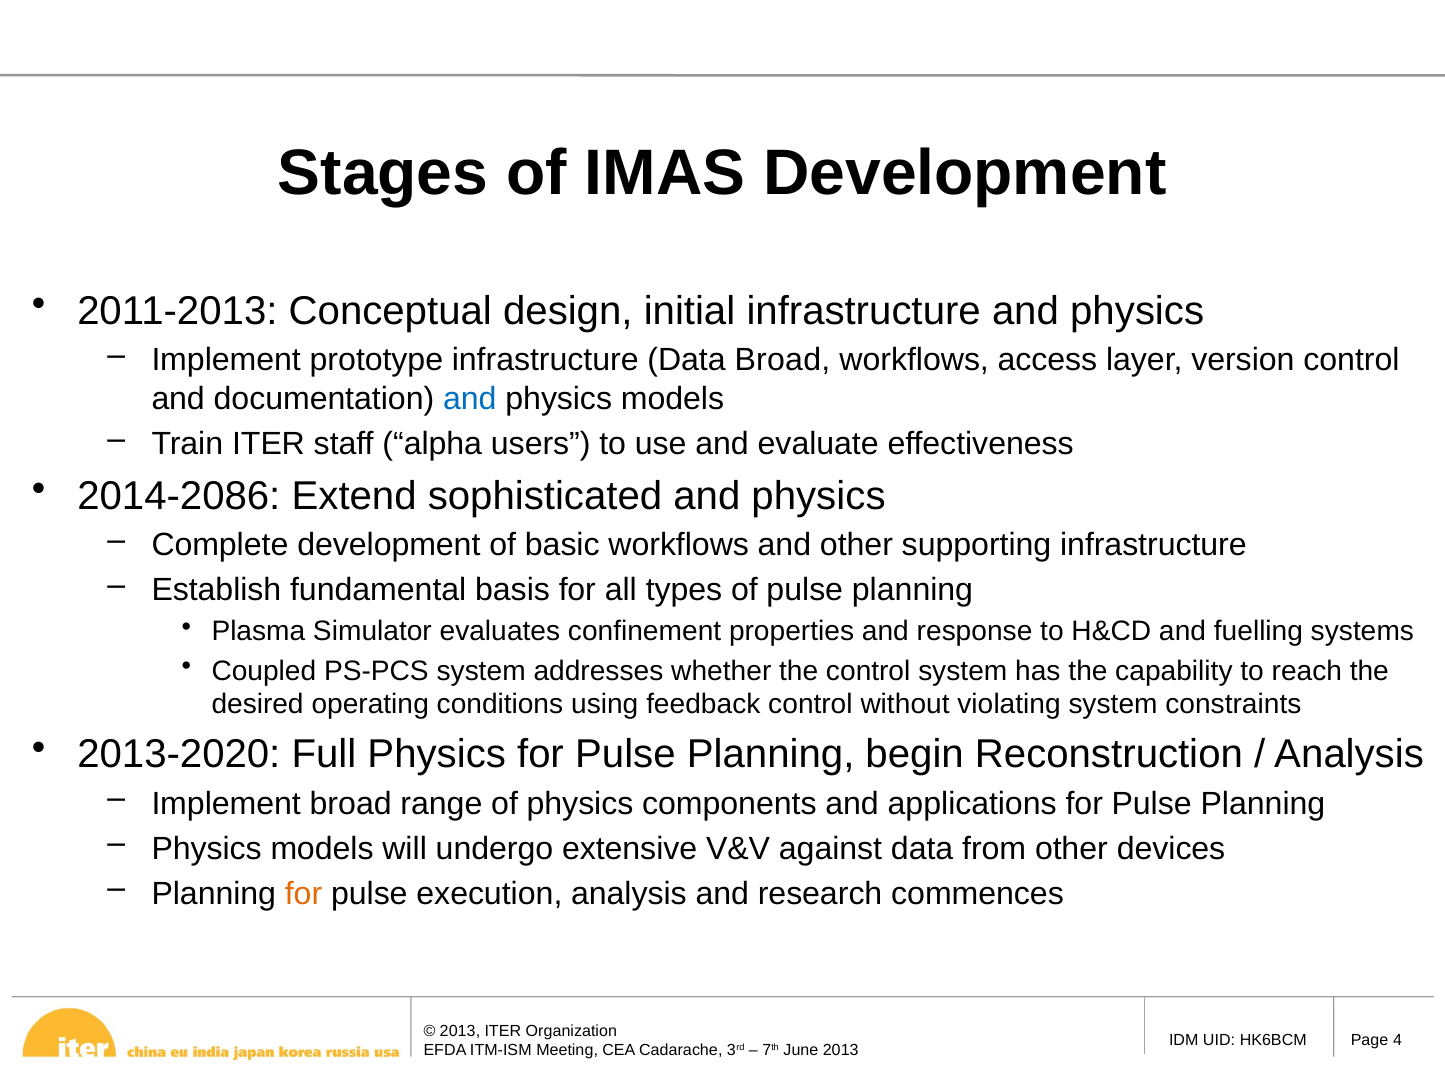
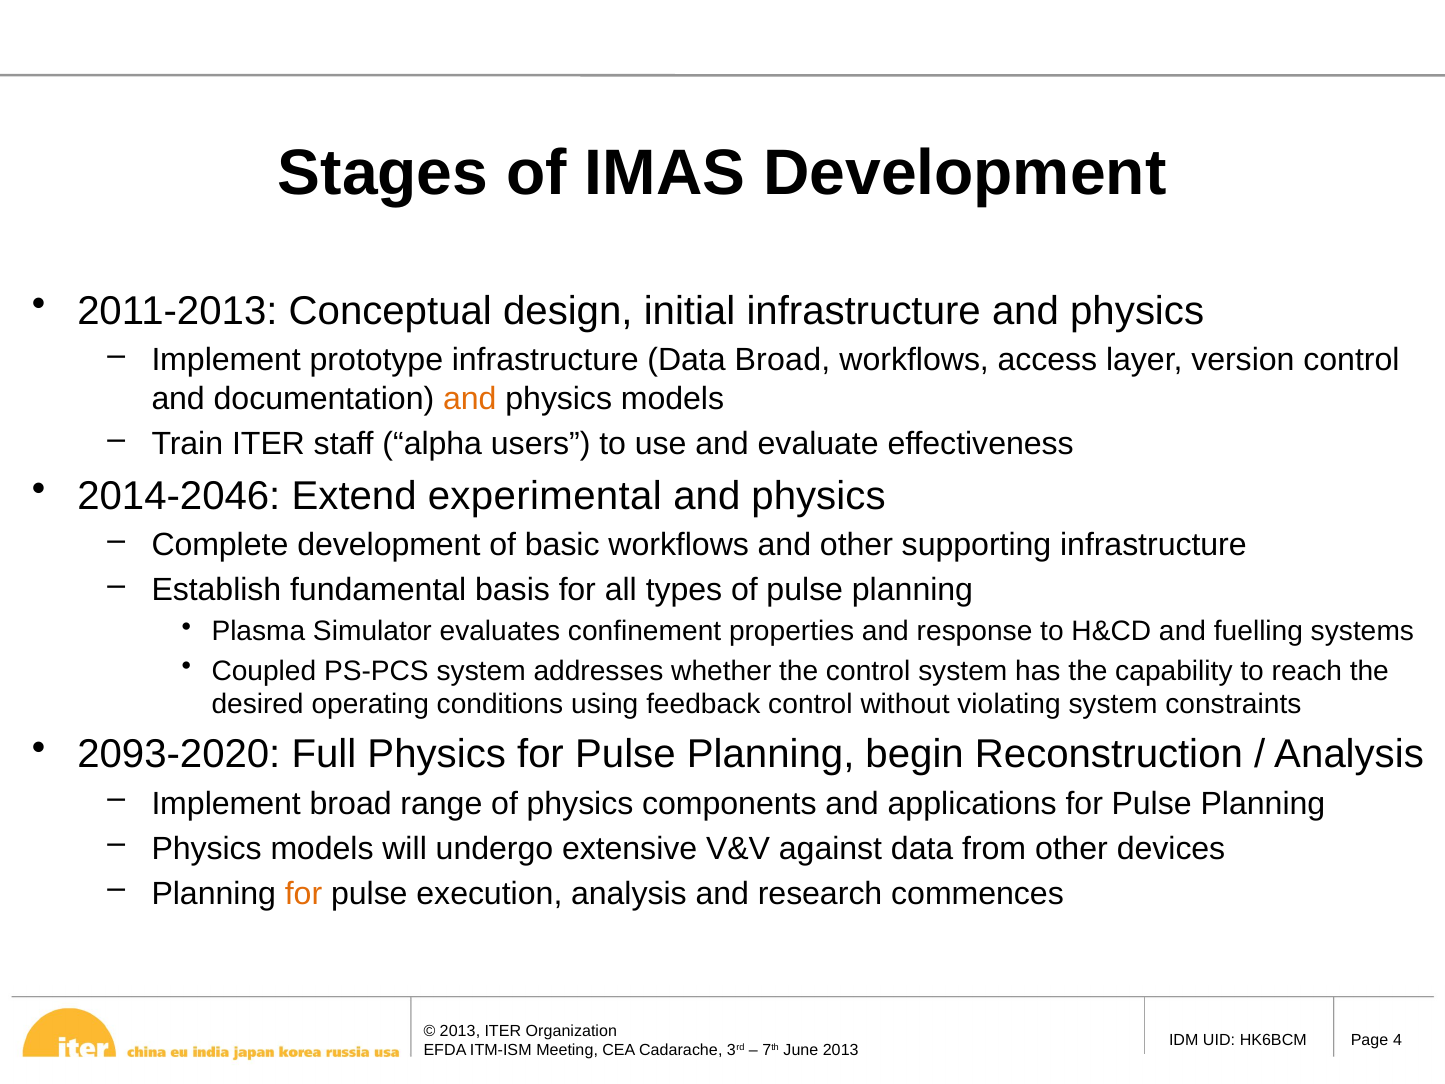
and at (470, 399) colour: blue -> orange
2014-2086: 2014-2086 -> 2014-2046
sophisticated: sophisticated -> experimental
2013-2020: 2013-2020 -> 2093-2020
